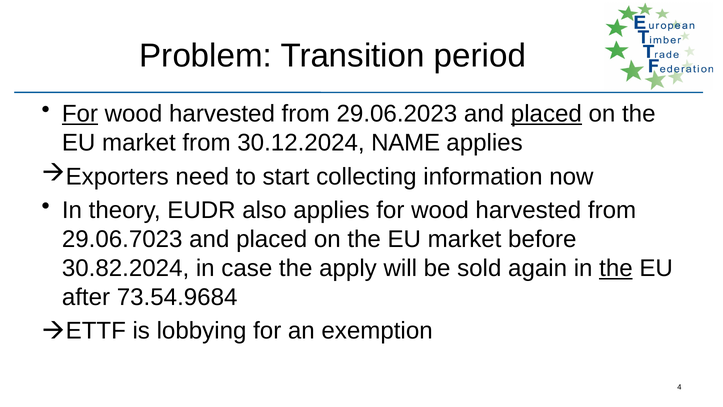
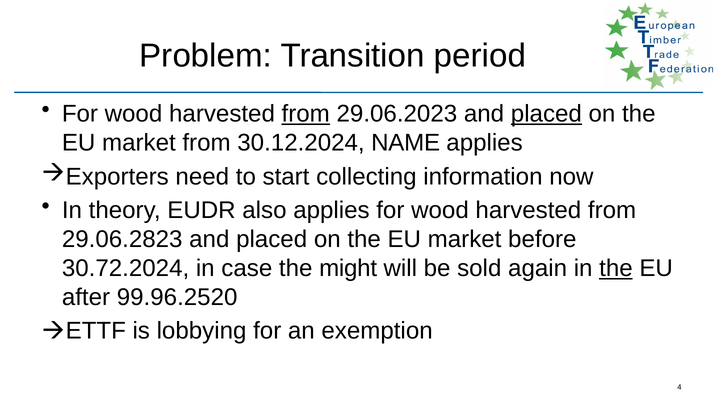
For at (80, 114) underline: present -> none
from at (306, 114) underline: none -> present
29.06.7023: 29.06.7023 -> 29.06.2823
30.82.2024: 30.82.2024 -> 30.72.2024
apply: apply -> might
73.54.9684: 73.54.9684 -> 99.96.2520
